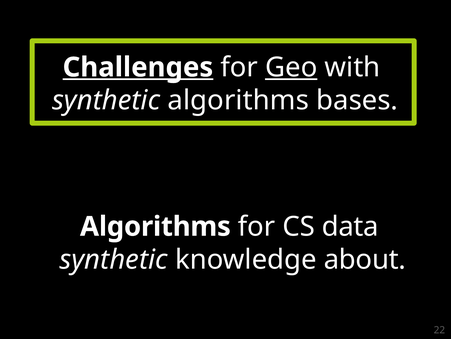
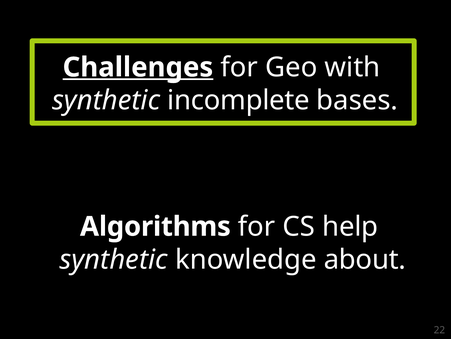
Geo underline: present -> none
synthetic algorithms: algorithms -> incomplete
data: data -> help
